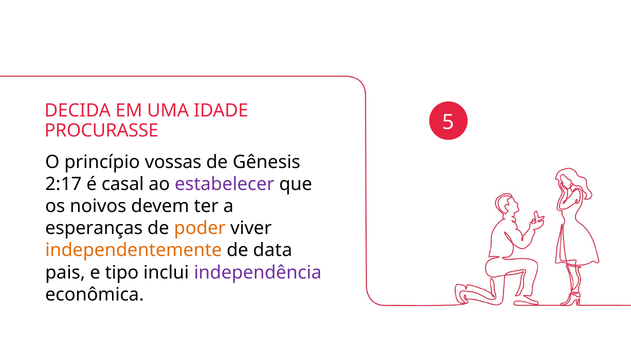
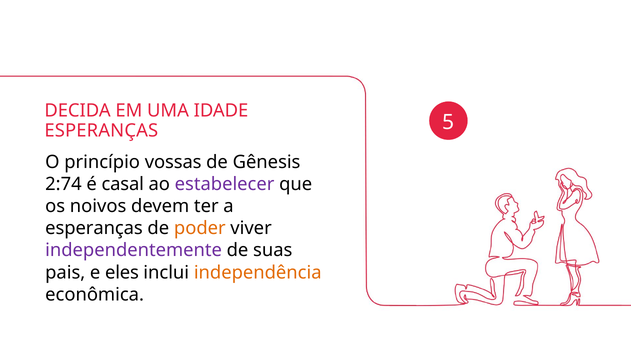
PROCURASSE at (101, 130): PROCURASSE -> ESPERANÇAS
2:17: 2:17 -> 2:74
independentemente colour: orange -> purple
data: data -> suas
tipo: tipo -> eles
independência colour: purple -> orange
